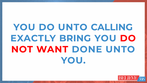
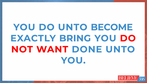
CALLING: CALLING -> BECOME
